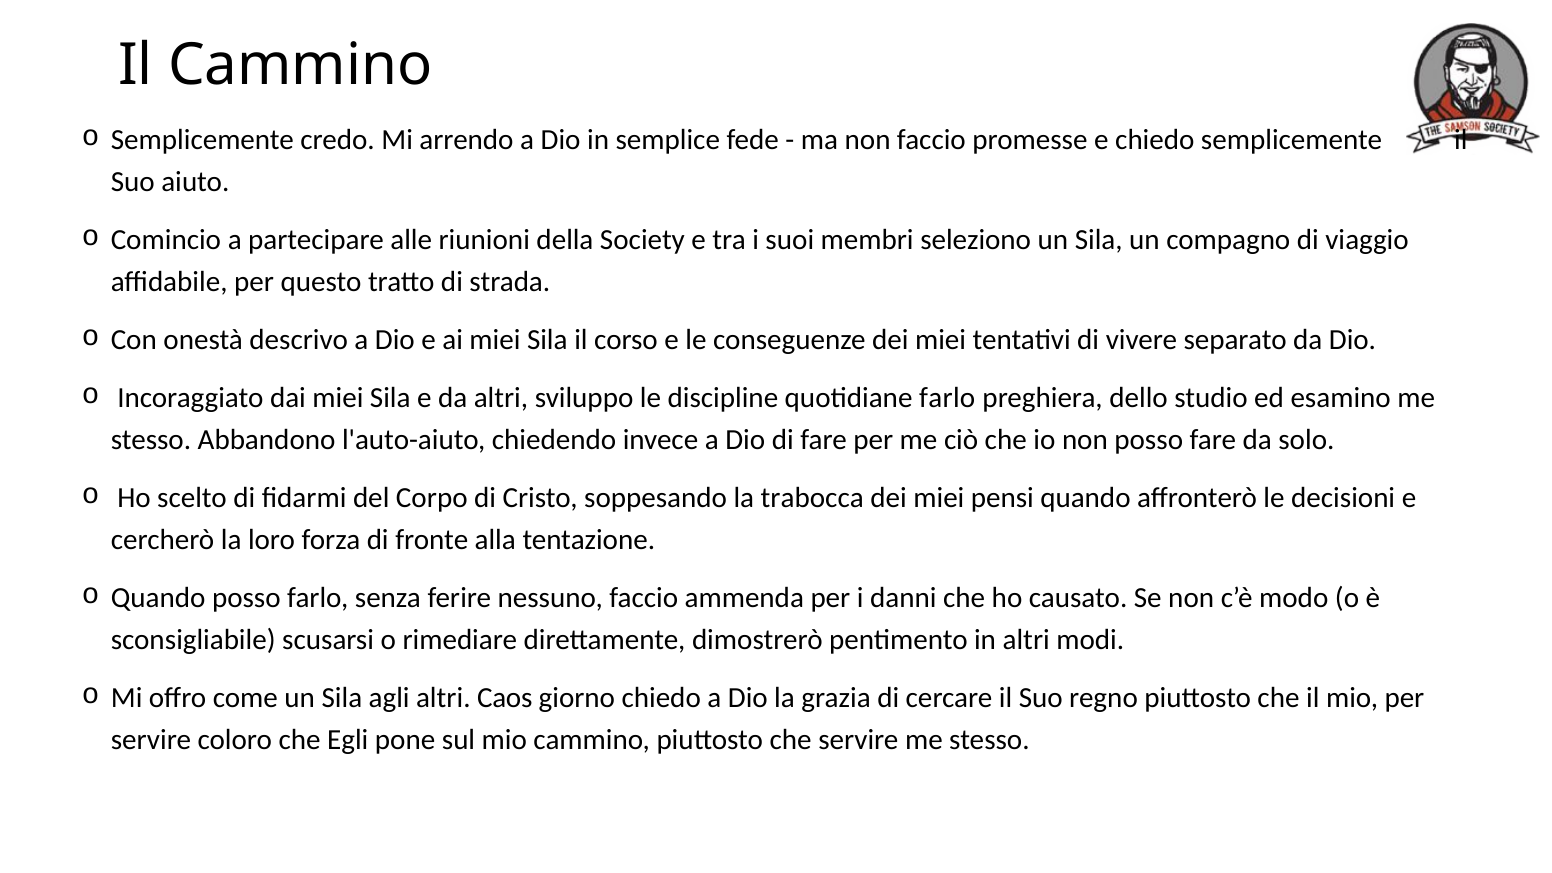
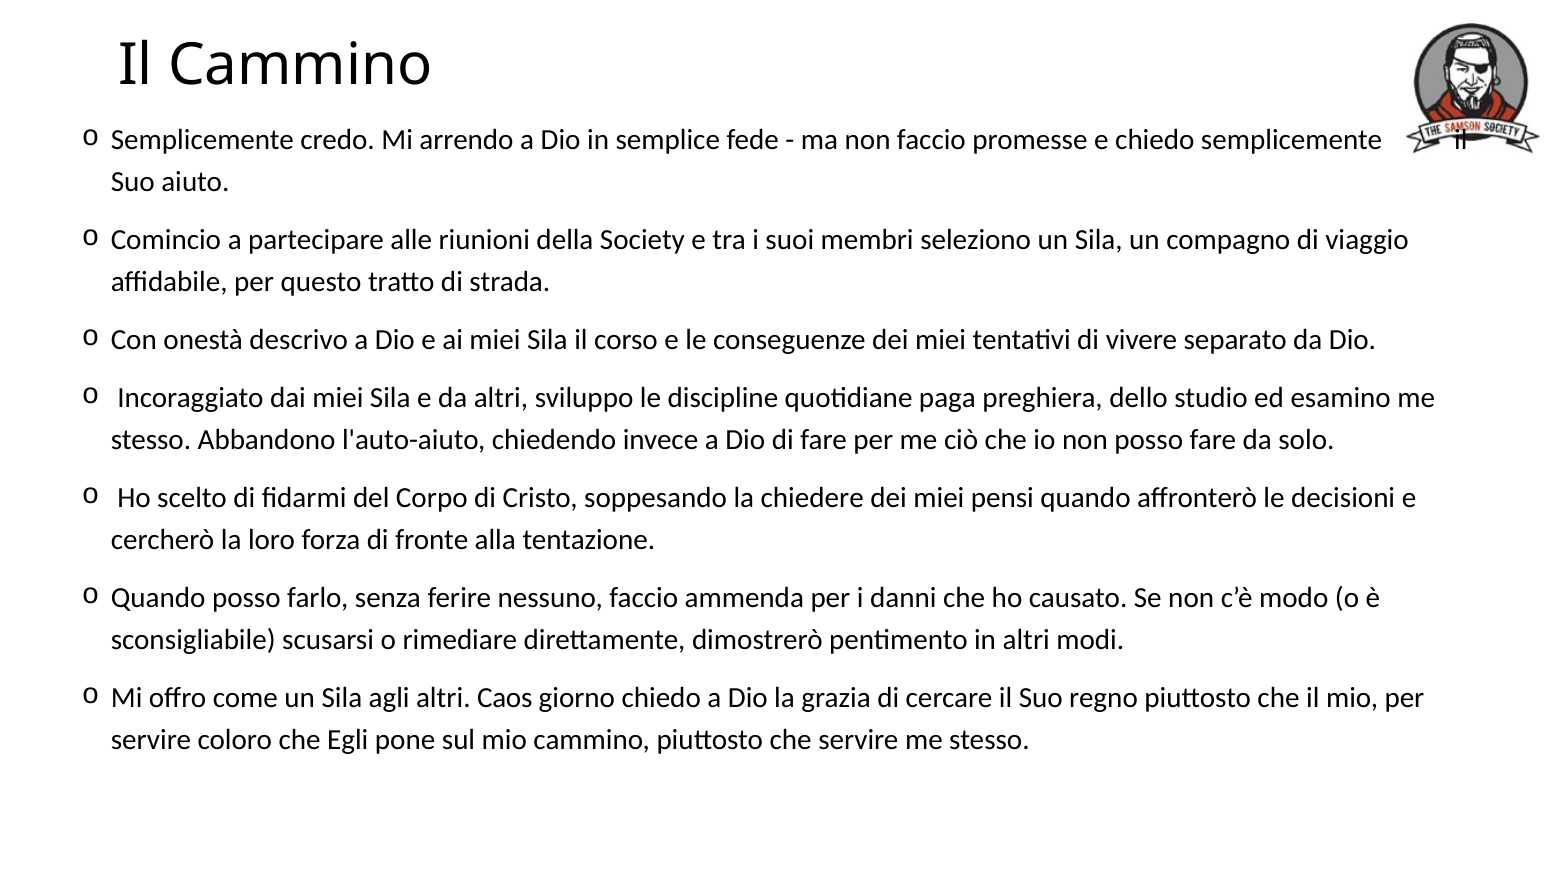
quotidiane farlo: farlo -> paga
trabocca: trabocca -> chiedere
